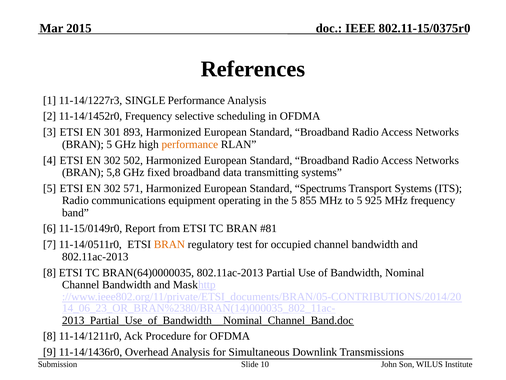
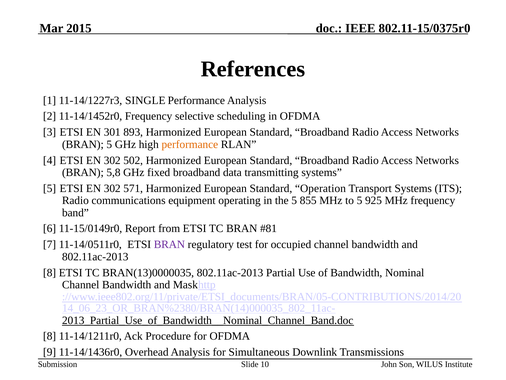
Spectrums: Spectrums -> Operation
BRAN at (169, 244) colour: orange -> purple
BRAN(64)0000035: BRAN(64)0000035 -> BRAN(13)0000035
